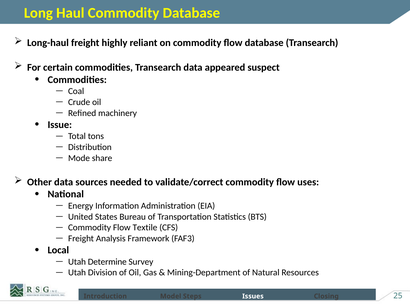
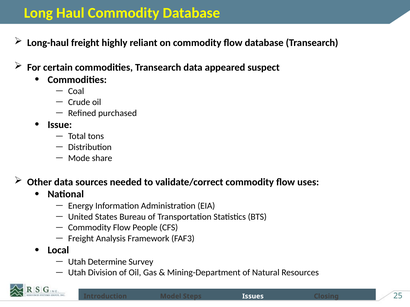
machinery: machinery -> purchased
Textile: Textile -> People
